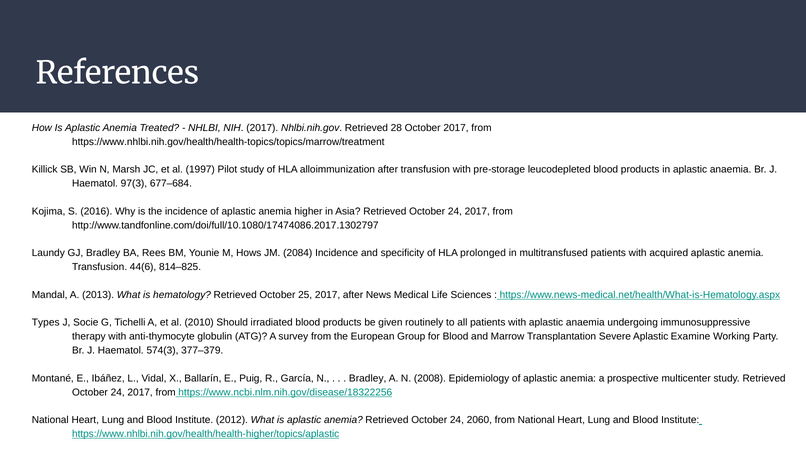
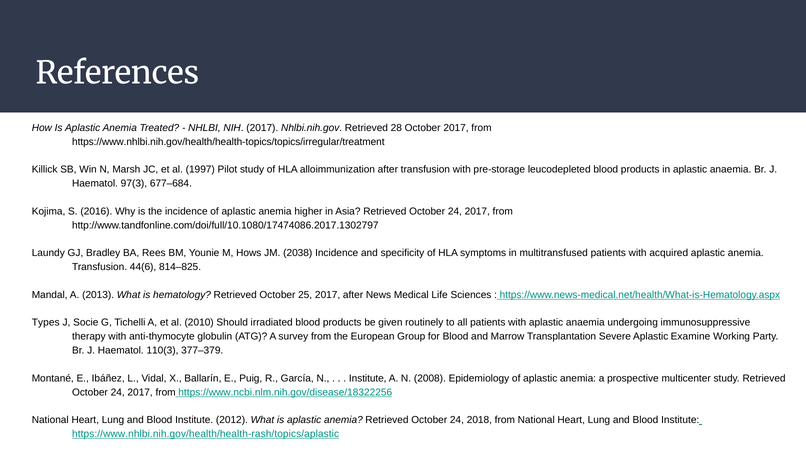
https://www.nhlbi.nih.gov/health/health-topics/topics/marrow/treatment: https://www.nhlbi.nih.gov/health/health-topics/topics/marrow/treatment -> https://www.nhlbi.nih.gov/health/health-topics/topics/irregular/treatment
2084: 2084 -> 2038
prolonged: prolonged -> symptoms
574(3: 574(3 -> 110(3
Bradley at (368, 379): Bradley -> Institute
2060: 2060 -> 2018
https://www.nhlbi.nih.gov/health/health-higher/topics/aplastic: https://www.nhlbi.nih.gov/health/health-higher/topics/aplastic -> https://www.nhlbi.nih.gov/health/health-rash/topics/aplastic
